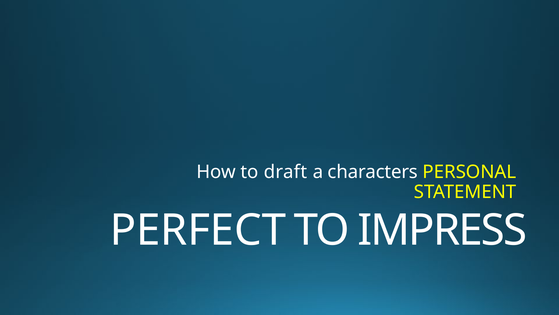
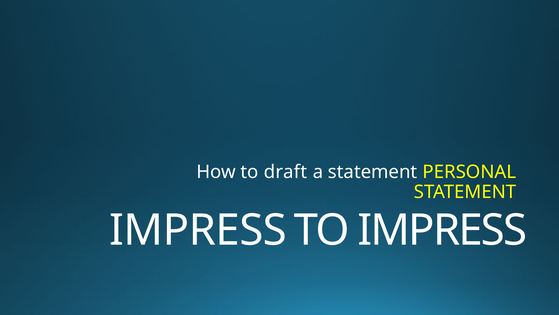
a characters: characters -> statement
PERFECT at (198, 230): PERFECT -> IMPRESS
